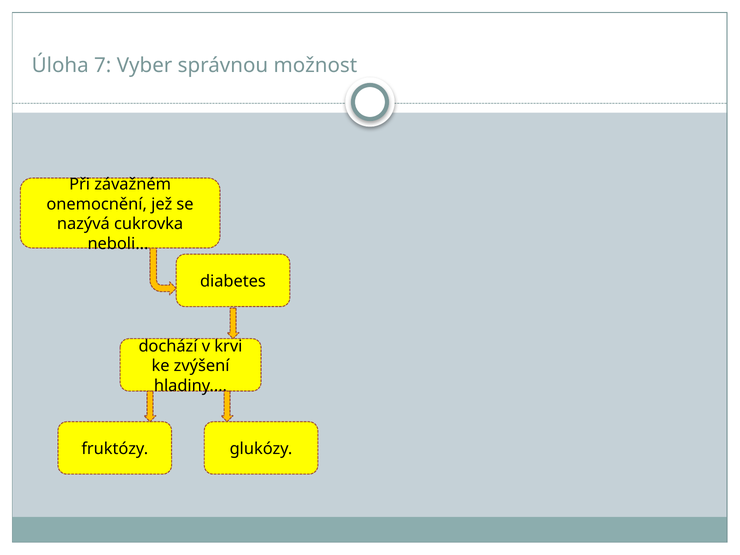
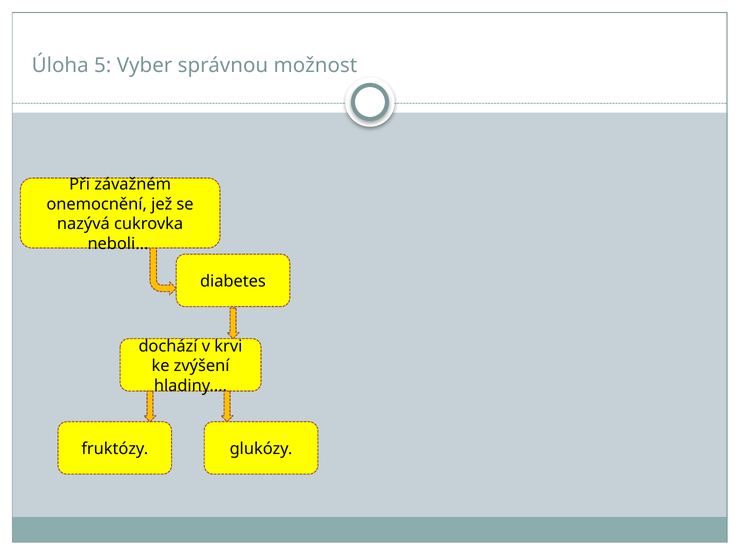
7: 7 -> 5
